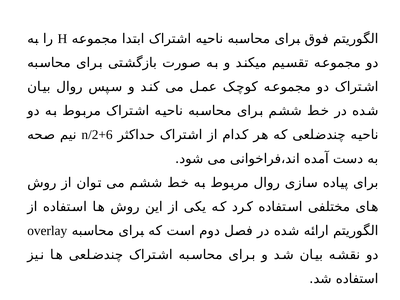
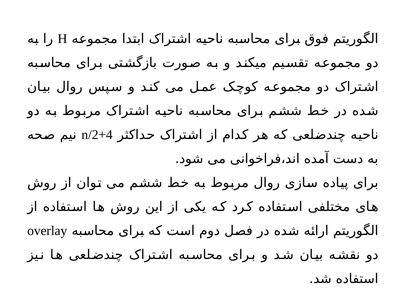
n/2+6: n/2+6 -> n/2+4
